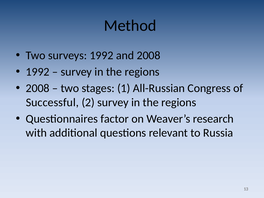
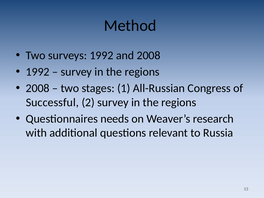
factor: factor -> needs
